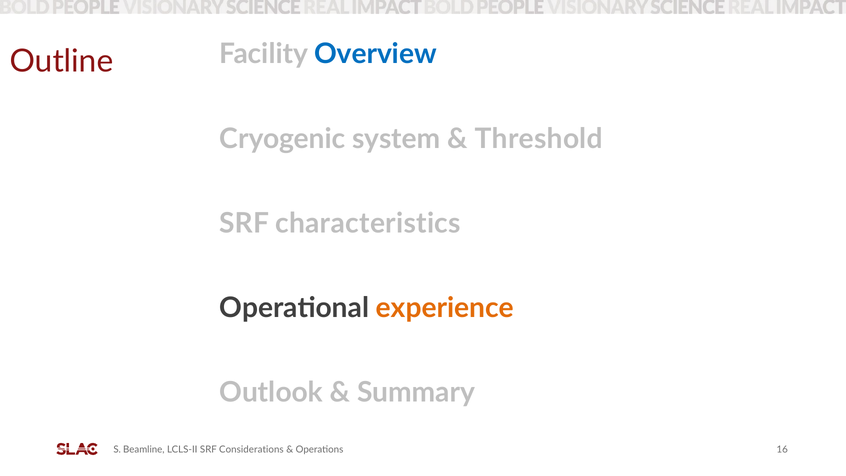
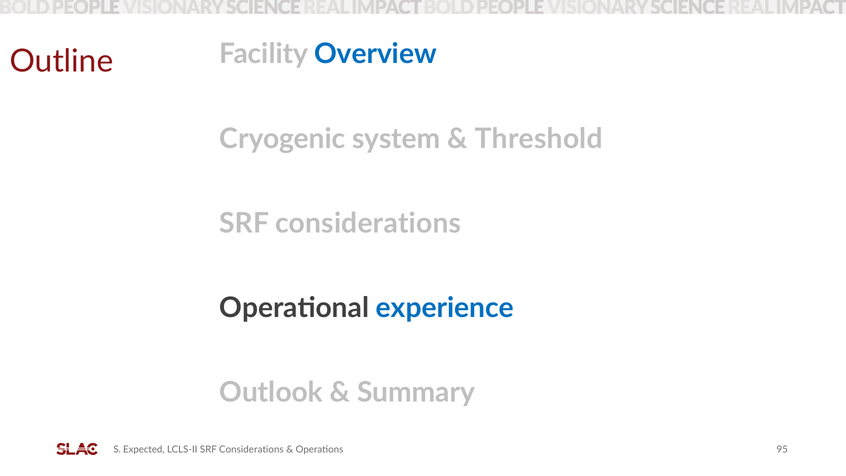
characteristics at (368, 223): characteristics -> considerations
experience colour: orange -> blue
Beamline: Beamline -> Expected
16: 16 -> 95
